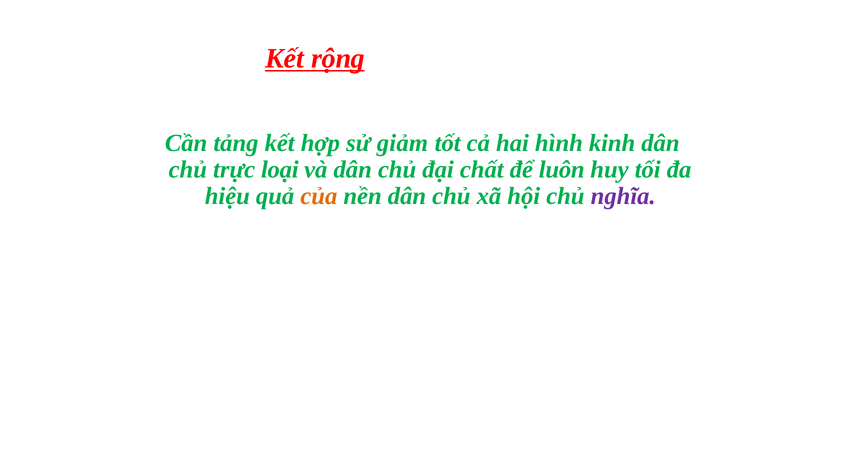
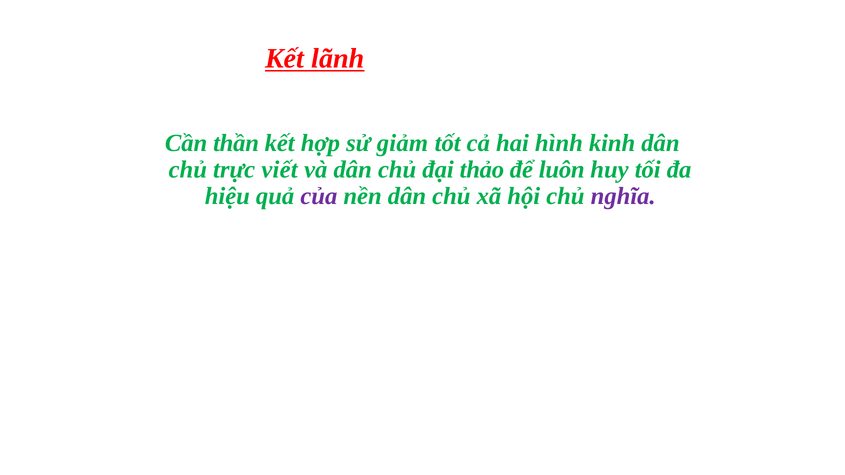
rộng: rộng -> lãnh
tảng: tảng -> thần
loại: loại -> viết
chất: chất -> thảo
của colour: orange -> purple
